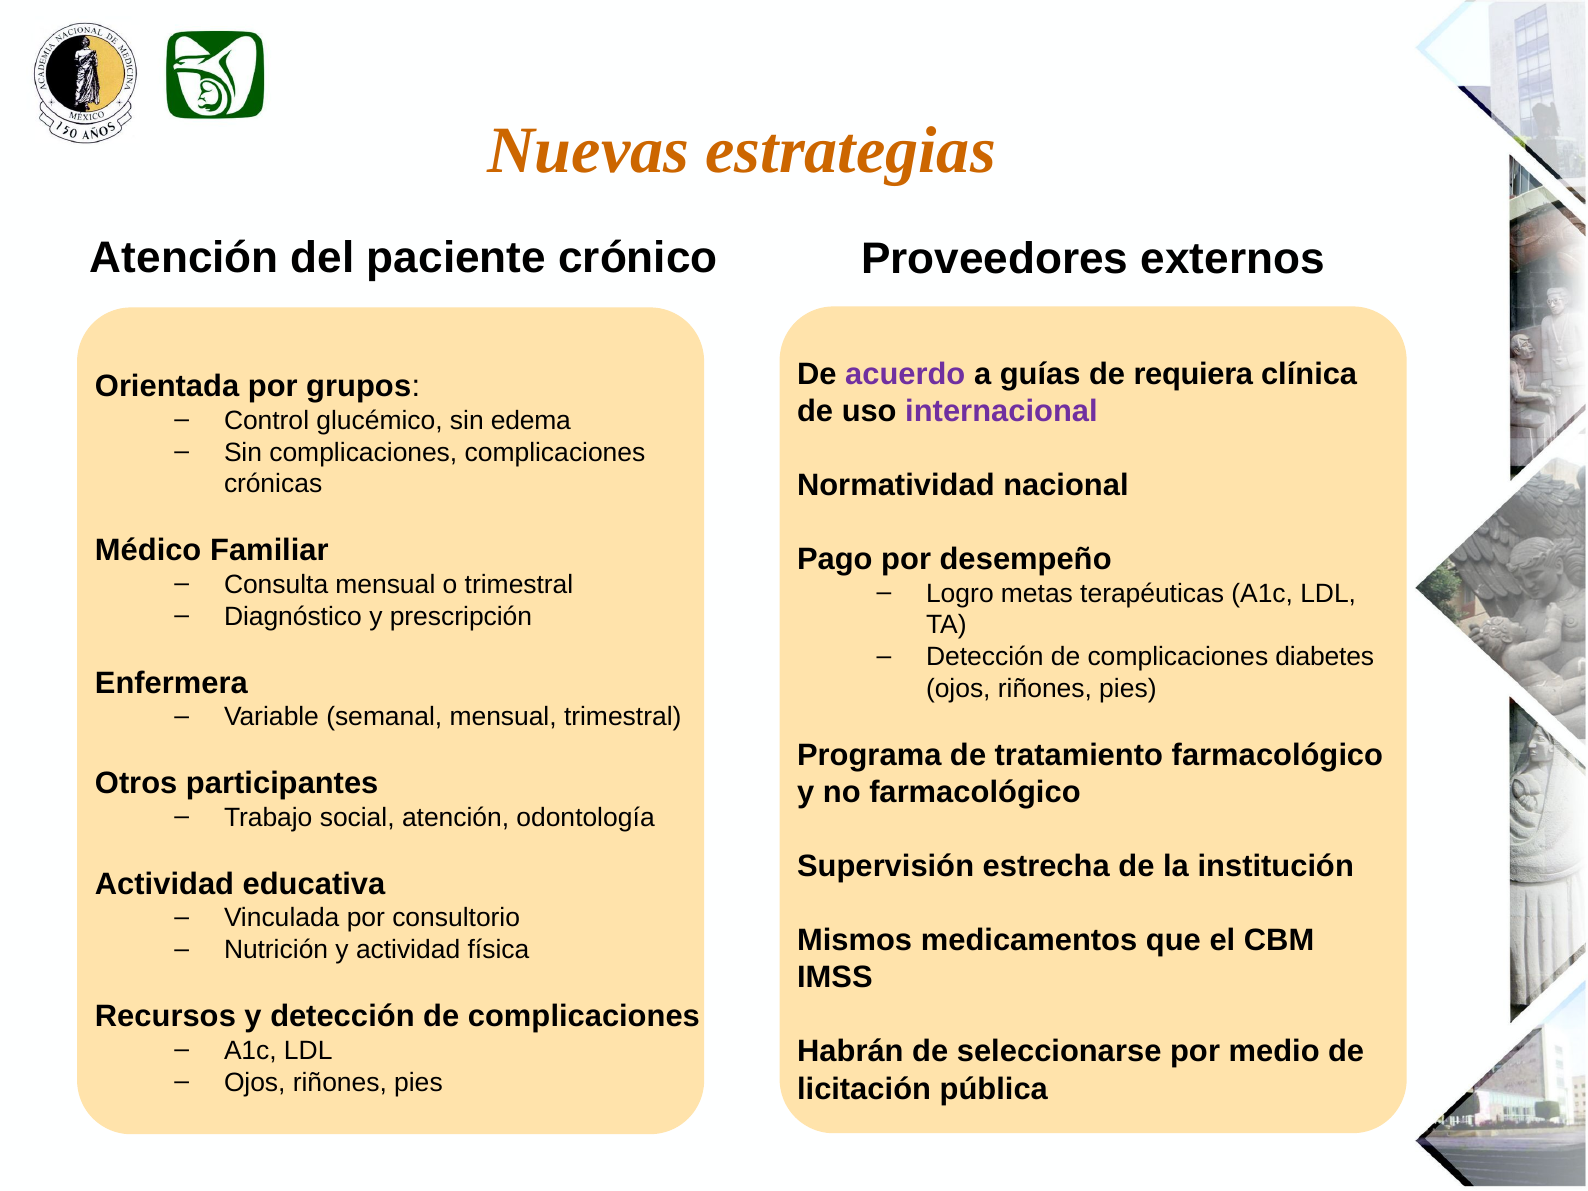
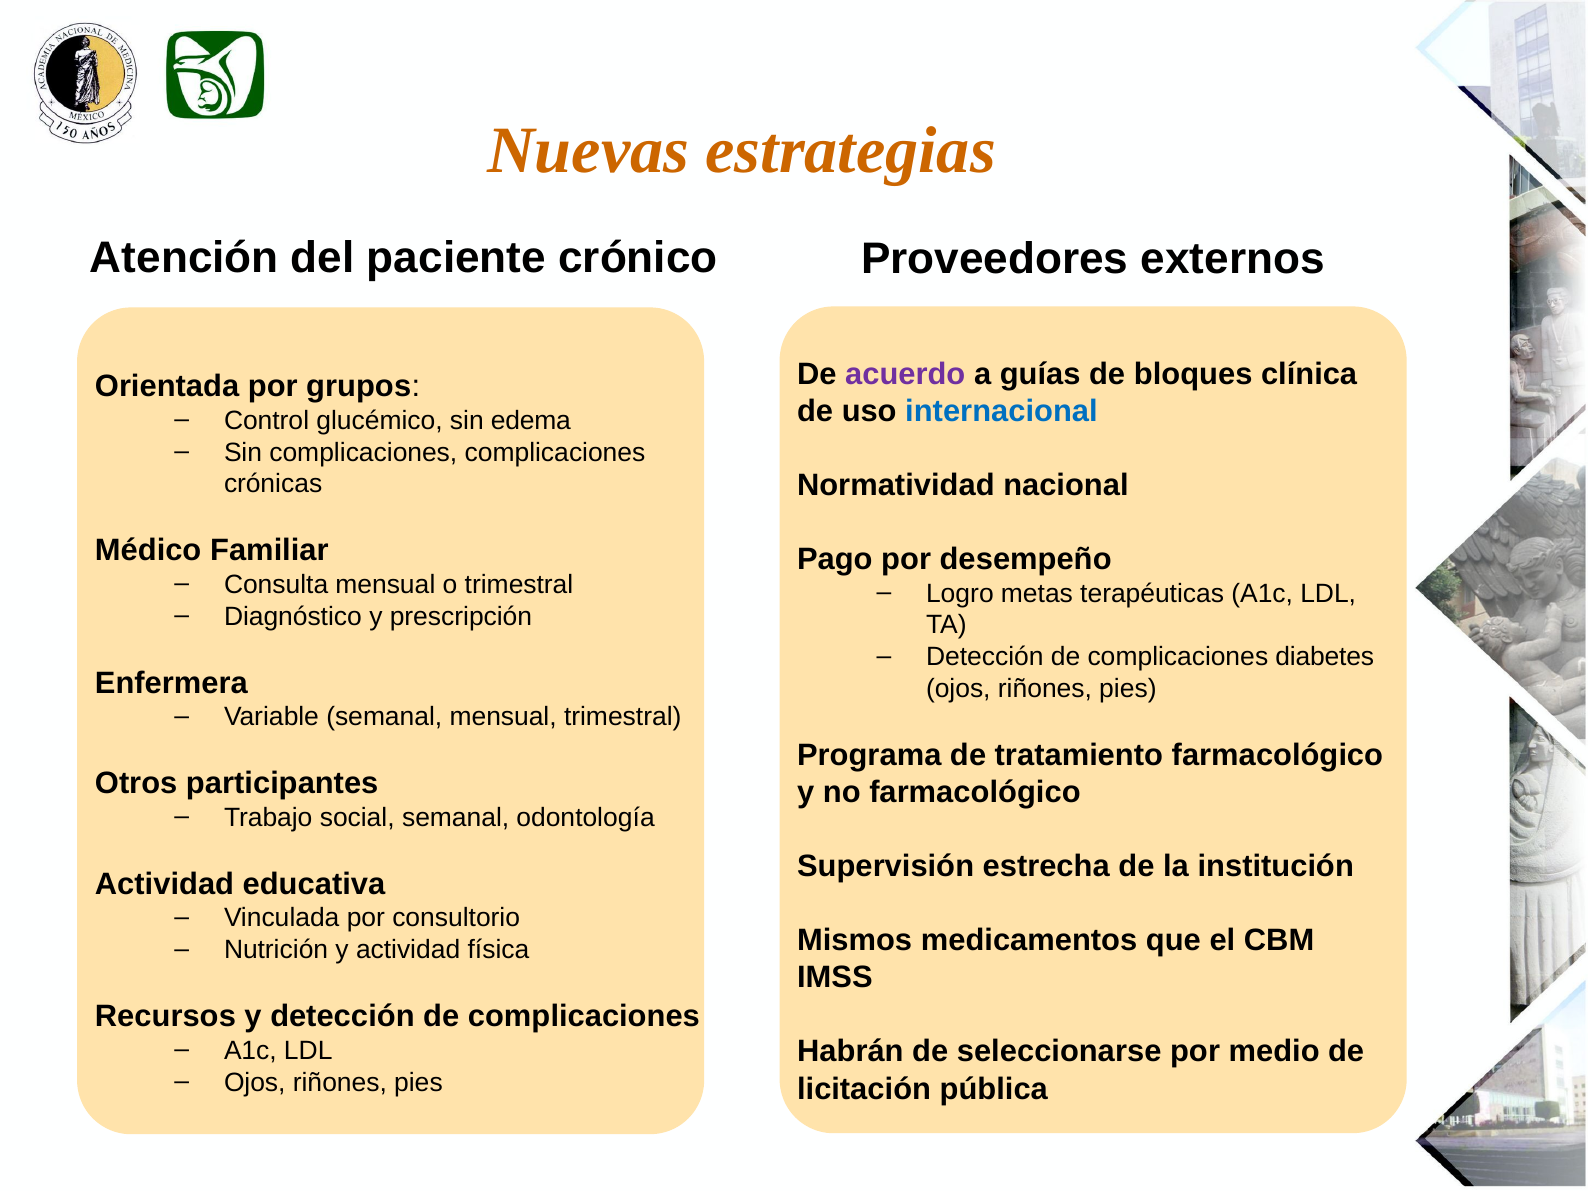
requiera: requiera -> bloques
internacional colour: purple -> blue
social atención: atención -> semanal
